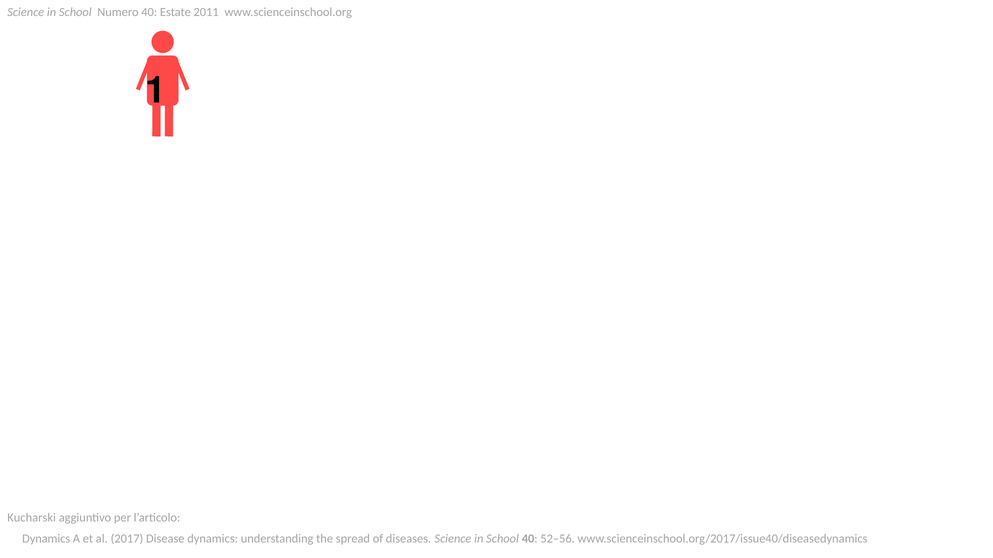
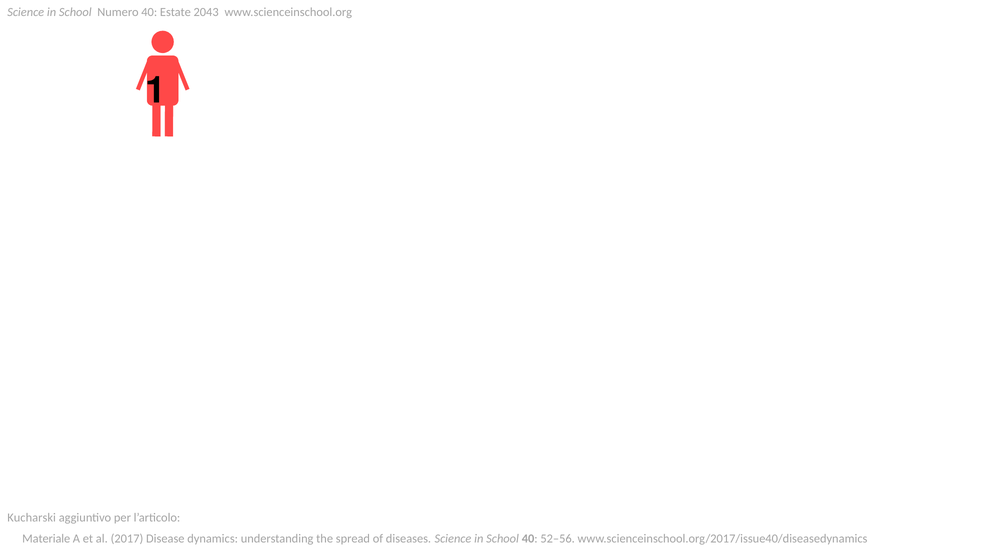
2011: 2011 -> 2043
Dynamics at (46, 539): Dynamics -> Materiale
